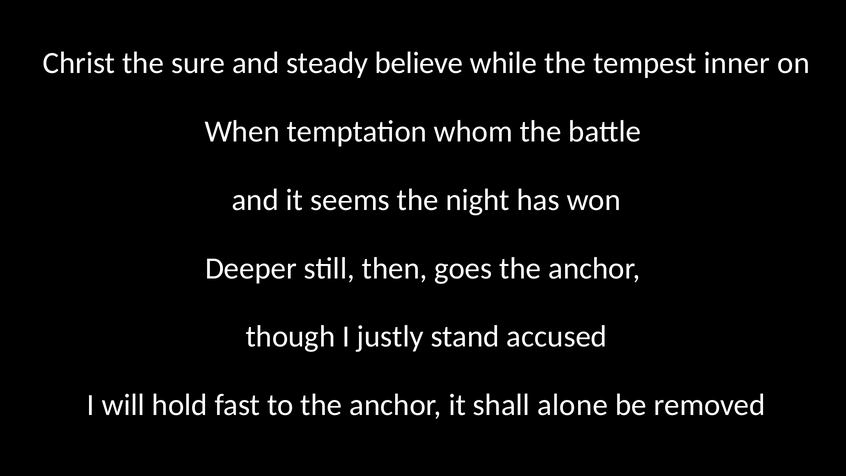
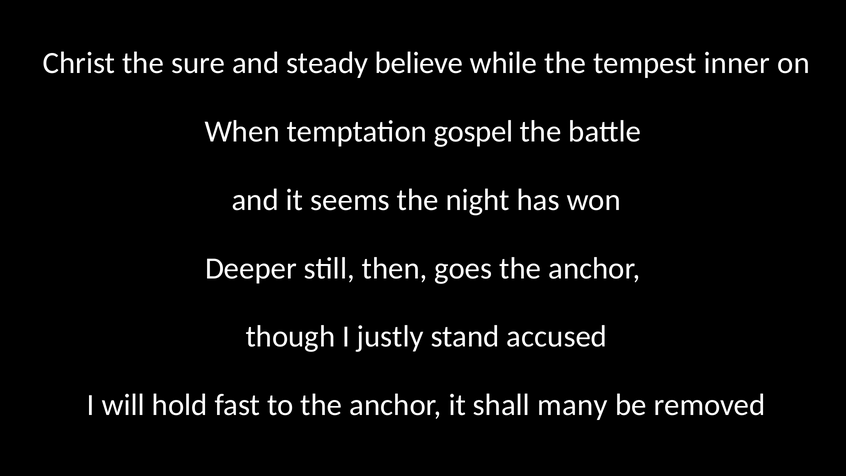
whom: whom -> gospel
alone: alone -> many
